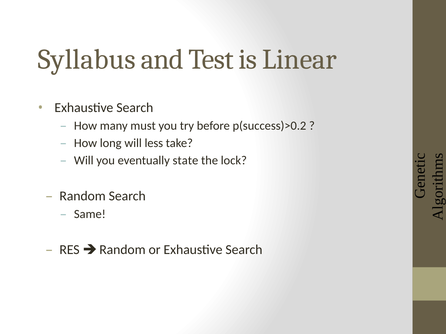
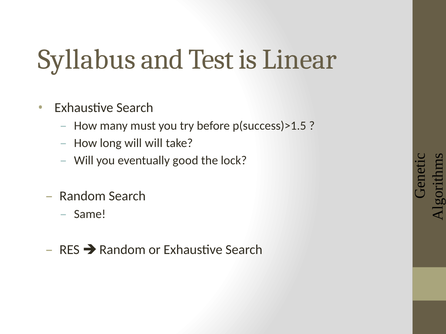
p(success)>0.2: p(success)>0.2 -> p(success)>1.5
will less: less -> will
state: state -> good
